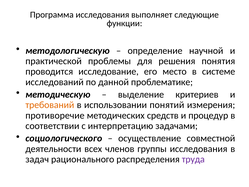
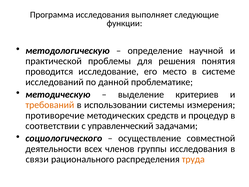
понятий: понятий -> системы
интерпретацию: интерпретацию -> управленческий
задач: задач -> связи
труда colour: purple -> orange
